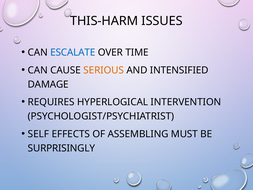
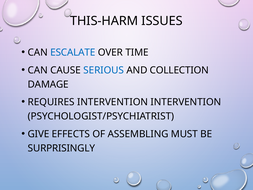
SERIOUS colour: orange -> blue
INTENSIFIED: INTENSIFIED -> COLLECTION
REQUIRES HYPERLOGICAL: HYPERLOGICAL -> INTERVENTION
SELF: SELF -> GIVE
